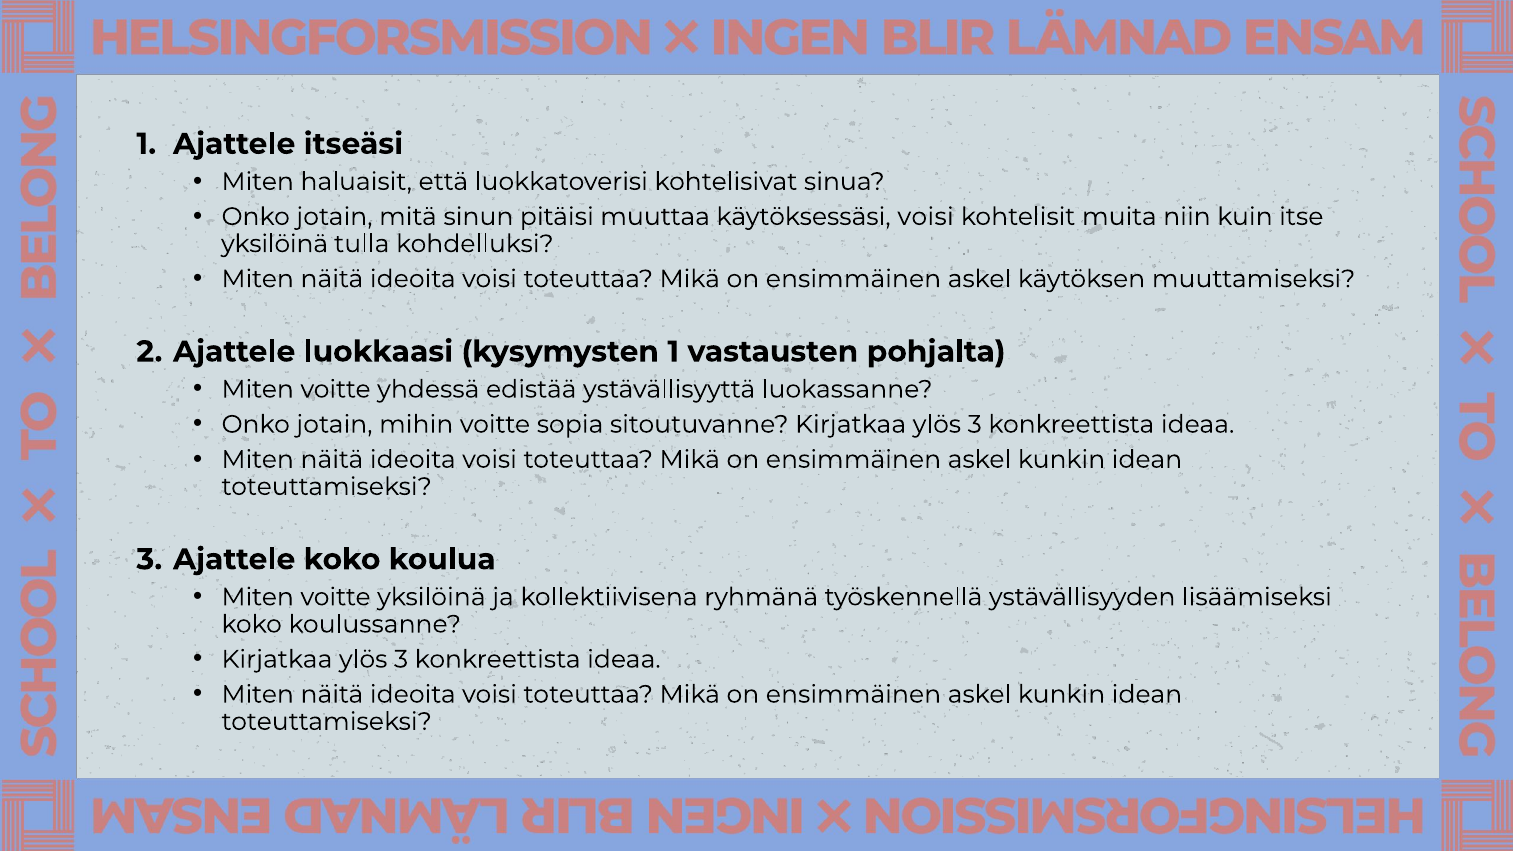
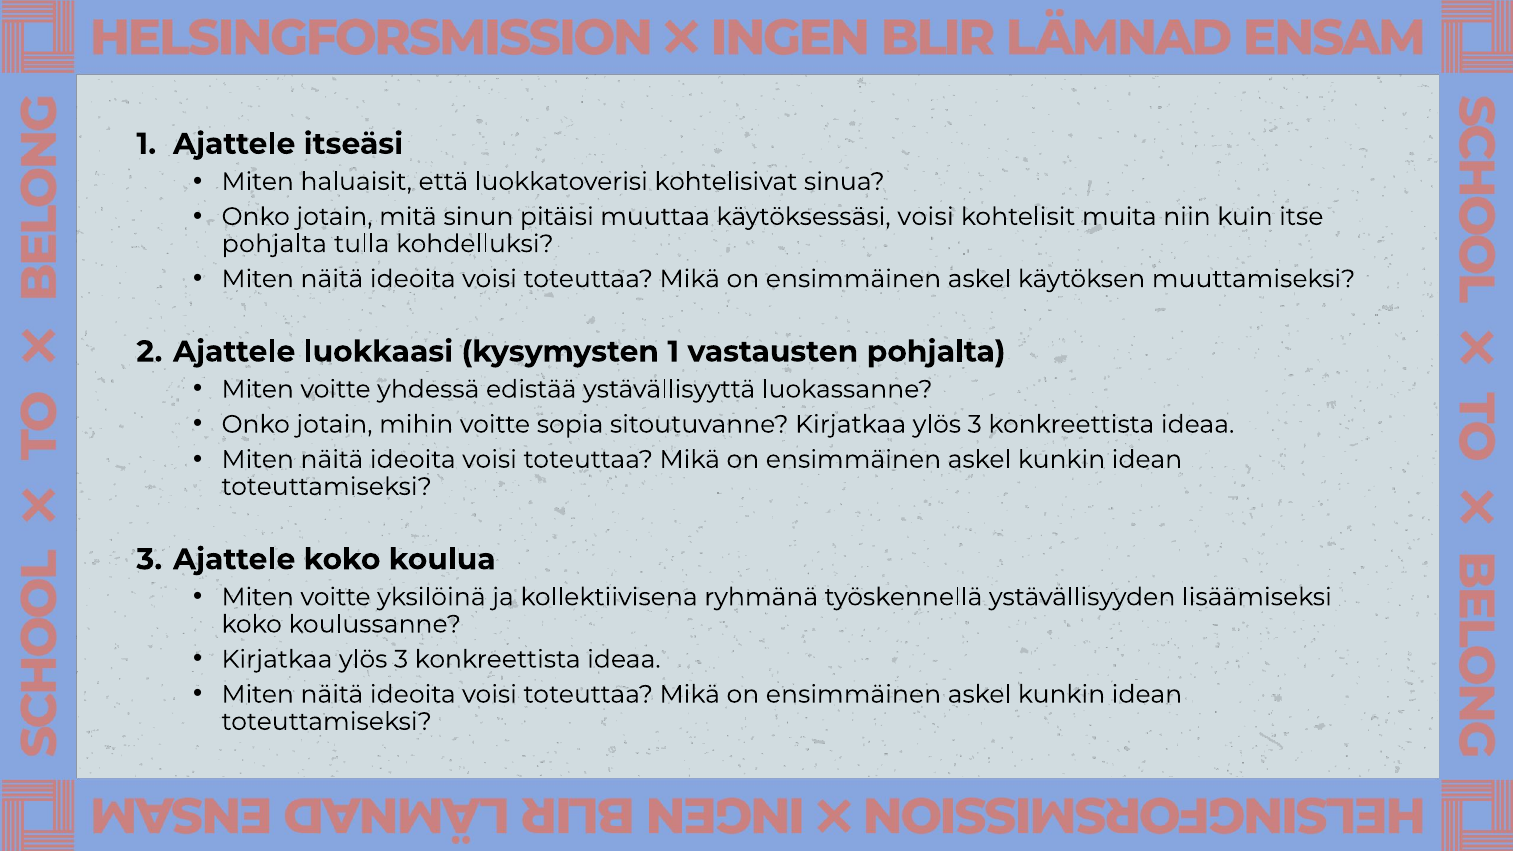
yksilöinä at (275, 244): yksilöinä -> pohjalta
